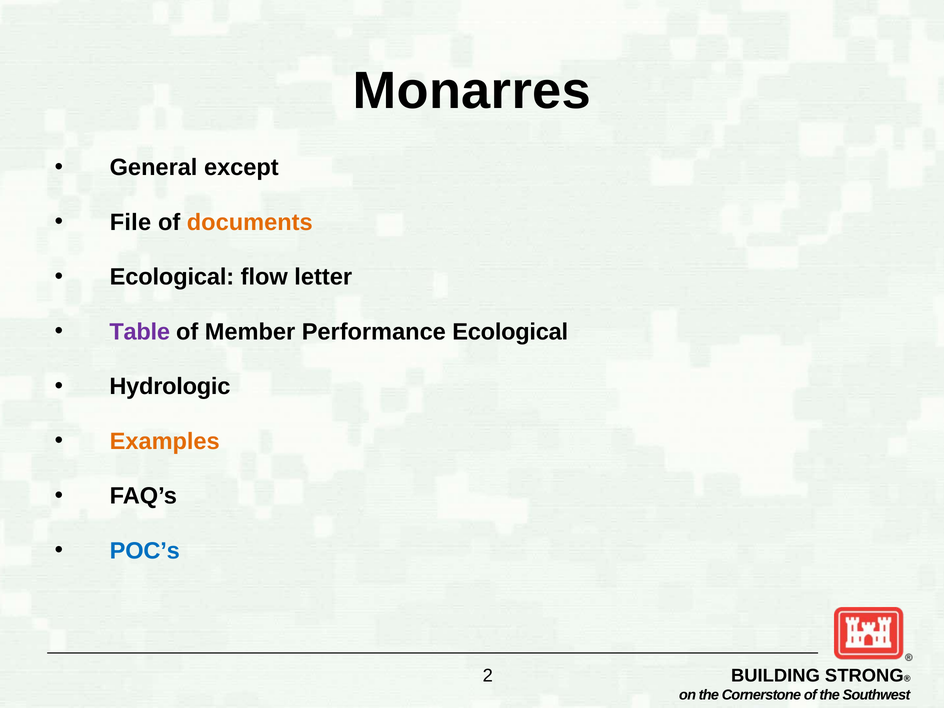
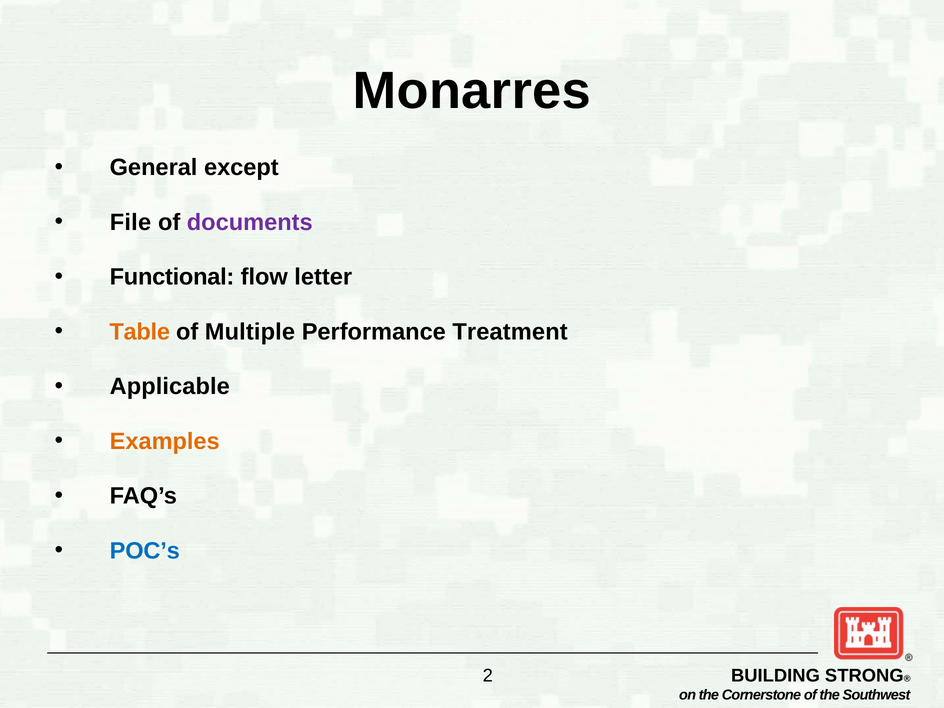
documents colour: orange -> purple
Ecological at (172, 277): Ecological -> Functional
Table colour: purple -> orange
Member: Member -> Multiple
Performance Ecological: Ecological -> Treatment
Hydrologic: Hydrologic -> Applicable
